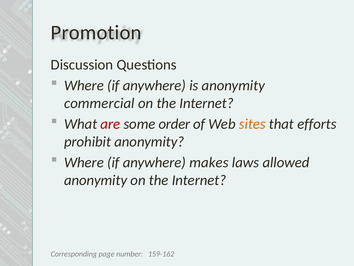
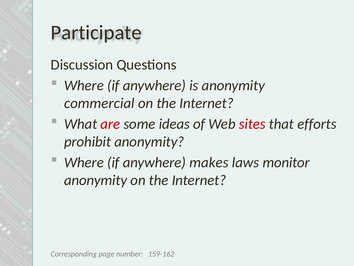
Promotion: Promotion -> Participate
order: order -> ideas
sites colour: orange -> red
allowed: allowed -> monitor
